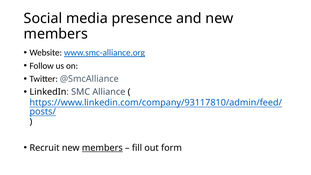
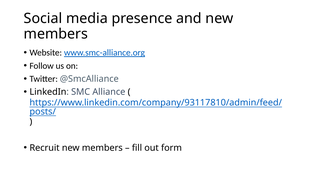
members at (102, 148) underline: present -> none
